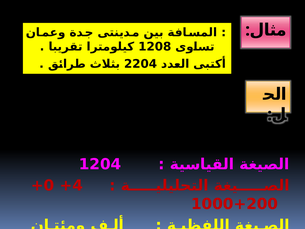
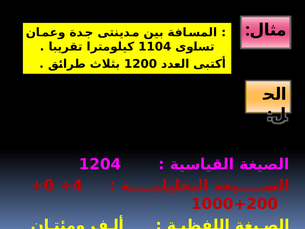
1208: 1208 -> 1104
2204: 2204 -> 1200
